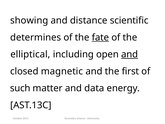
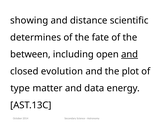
fate underline: present -> none
elliptical: elliptical -> between
magnetic: magnetic -> evolution
first: first -> plot
such: such -> type
